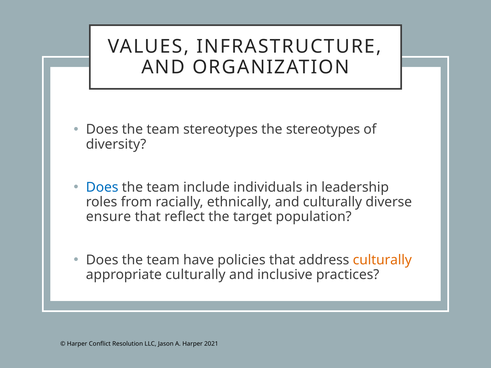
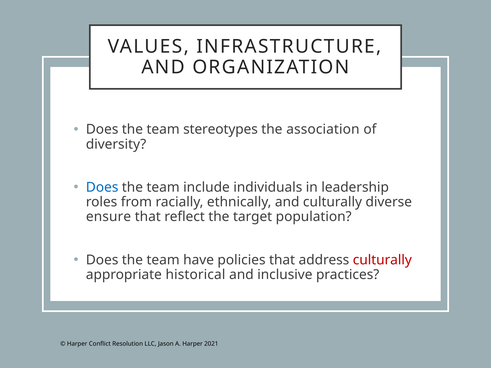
the stereotypes: stereotypes -> association
culturally at (382, 260) colour: orange -> red
appropriate culturally: culturally -> historical
